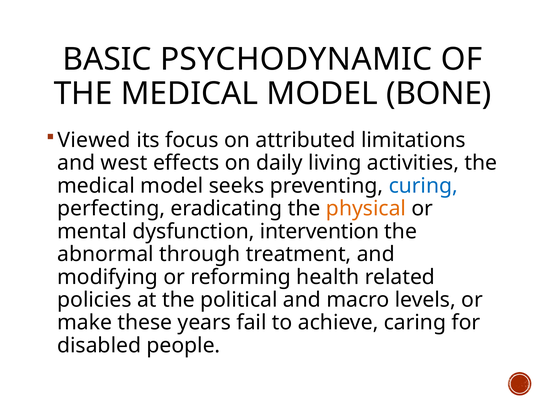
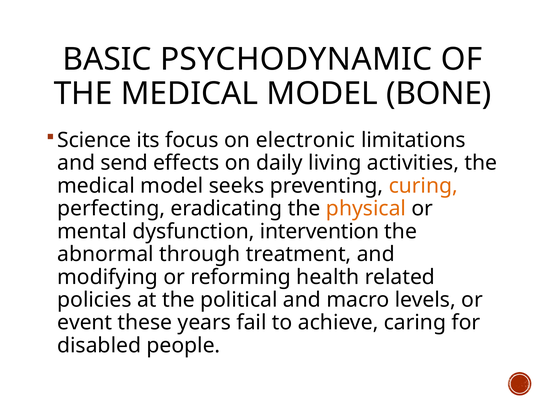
Viewed: Viewed -> Science
attributed: attributed -> electronic
west: west -> send
curing colour: blue -> orange
make: make -> event
